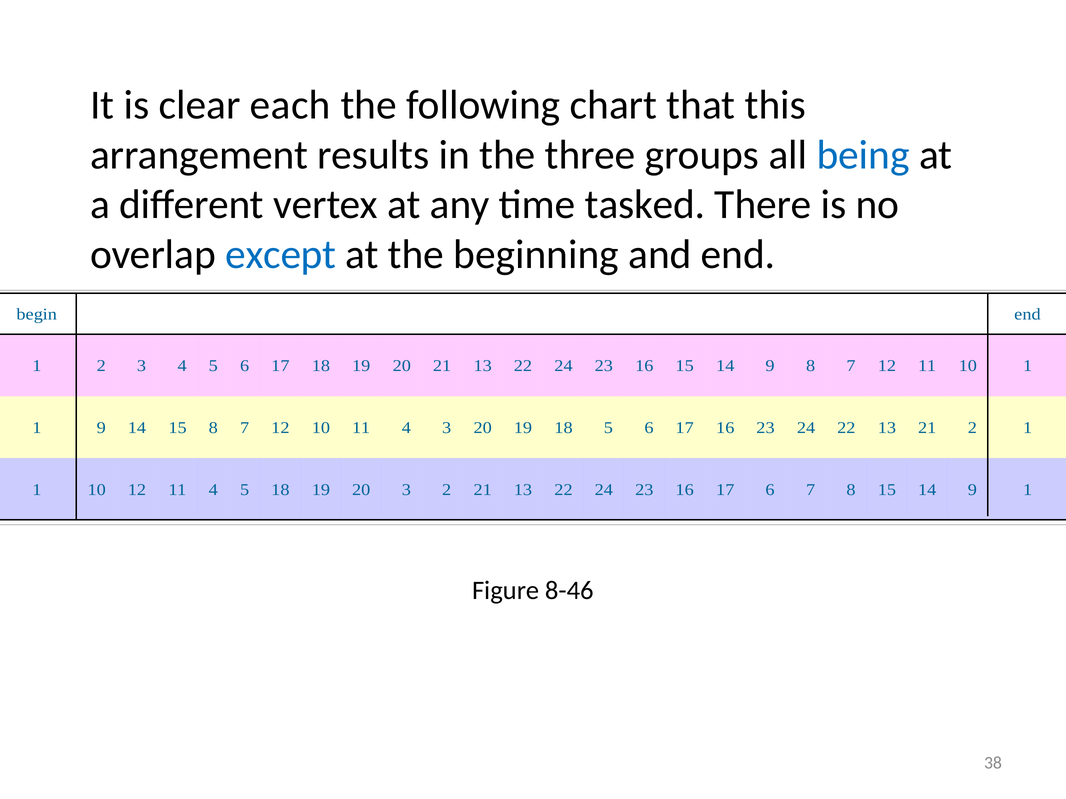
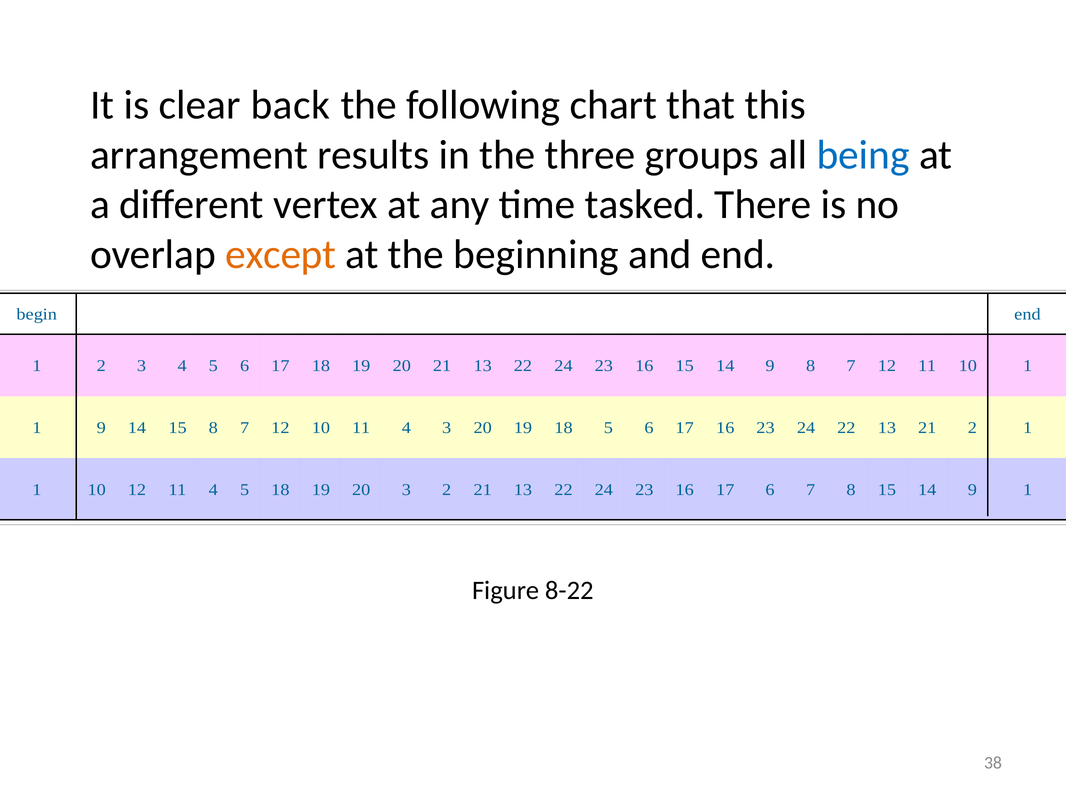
each: each -> back
except colour: blue -> orange
8-46: 8-46 -> 8-22
